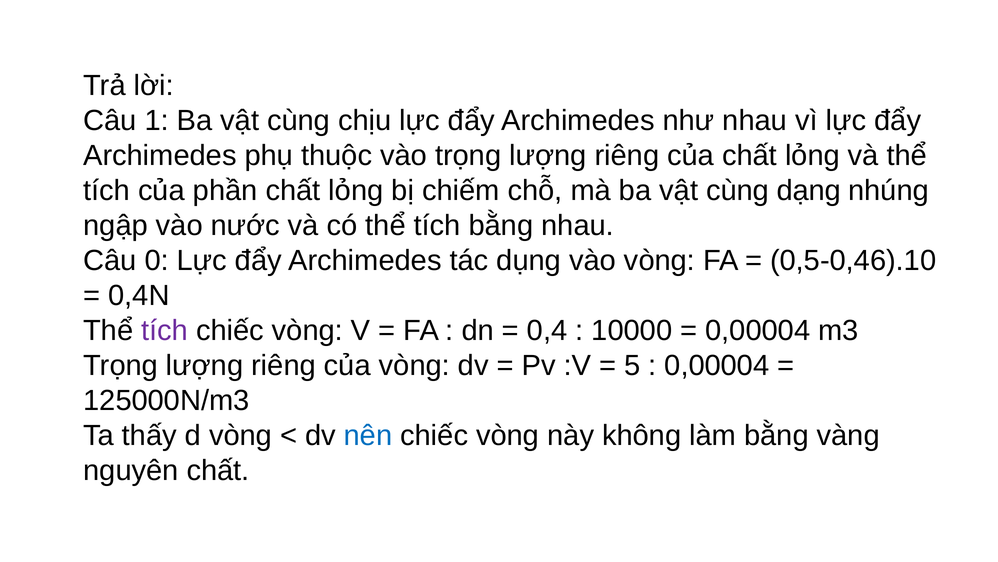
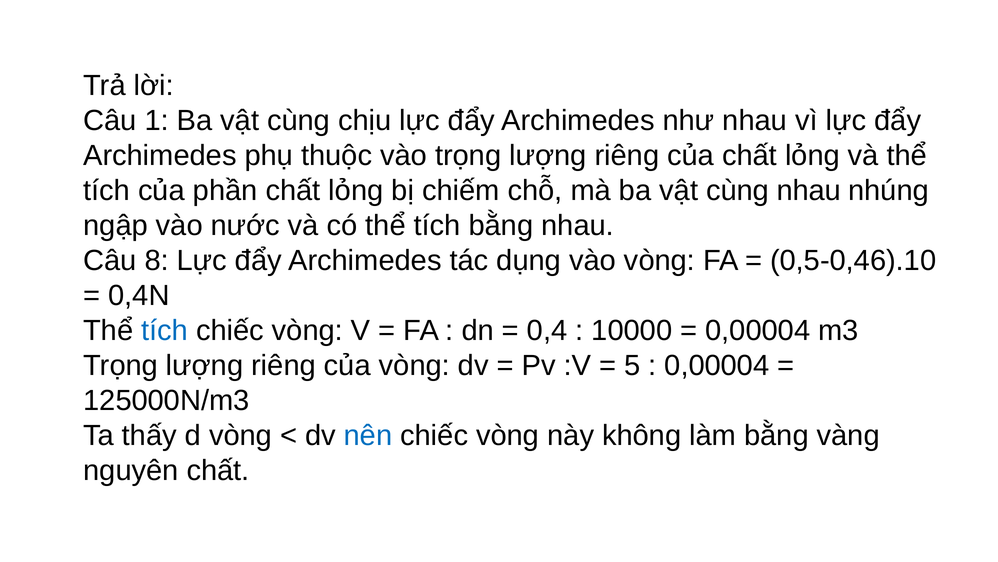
cùng dạng: dạng -> nhau
0: 0 -> 8
tích at (165, 330) colour: purple -> blue
